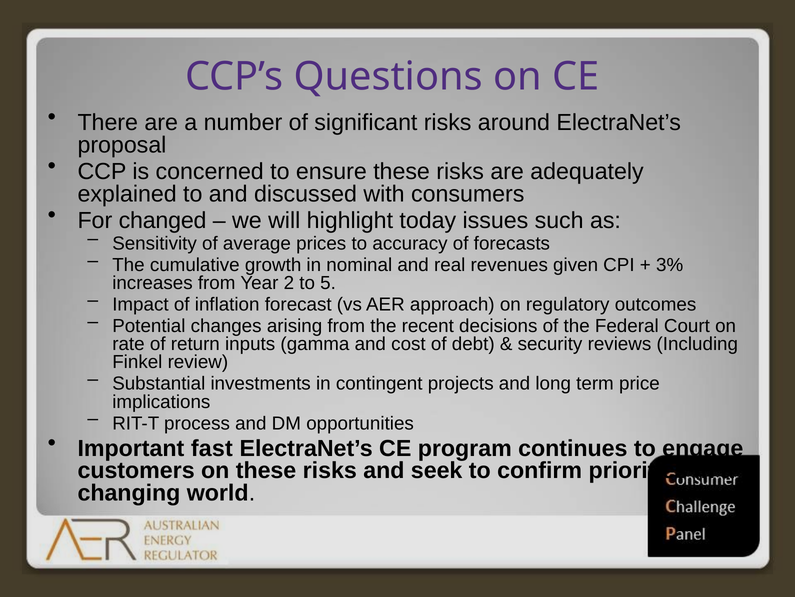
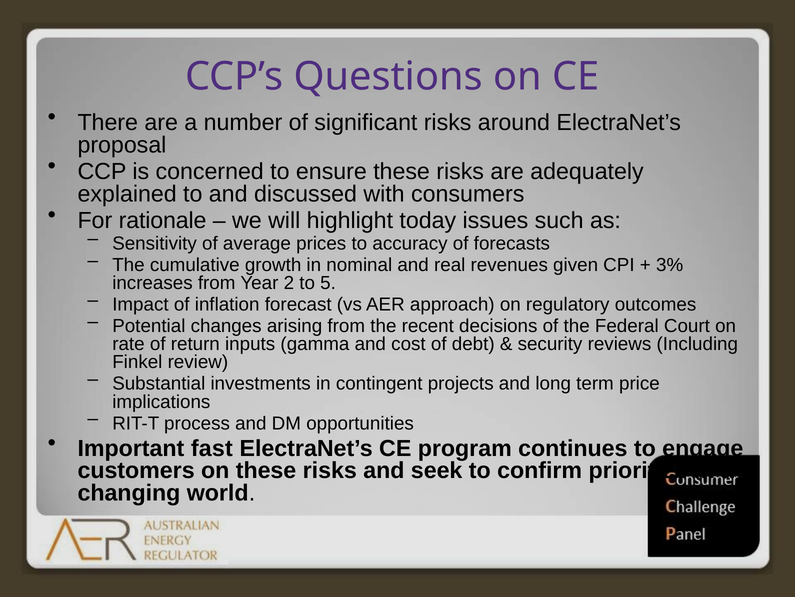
changed: changed -> rationale
